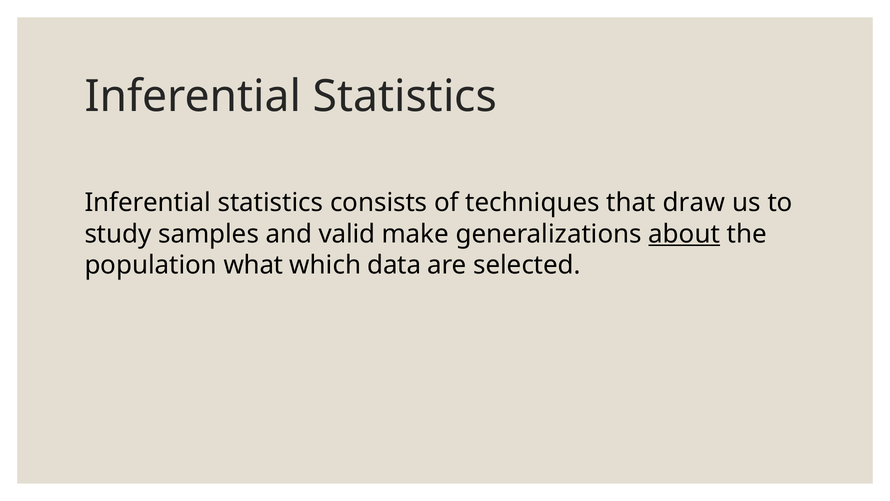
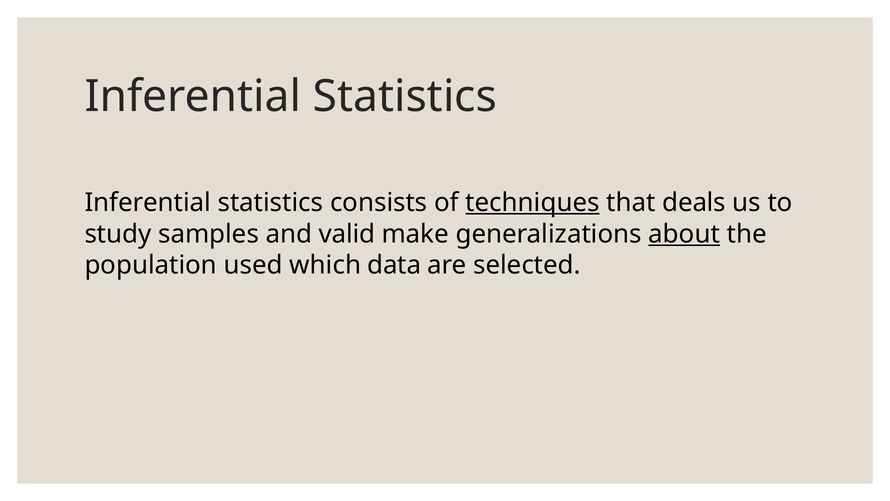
techniques underline: none -> present
draw: draw -> deals
what: what -> used
